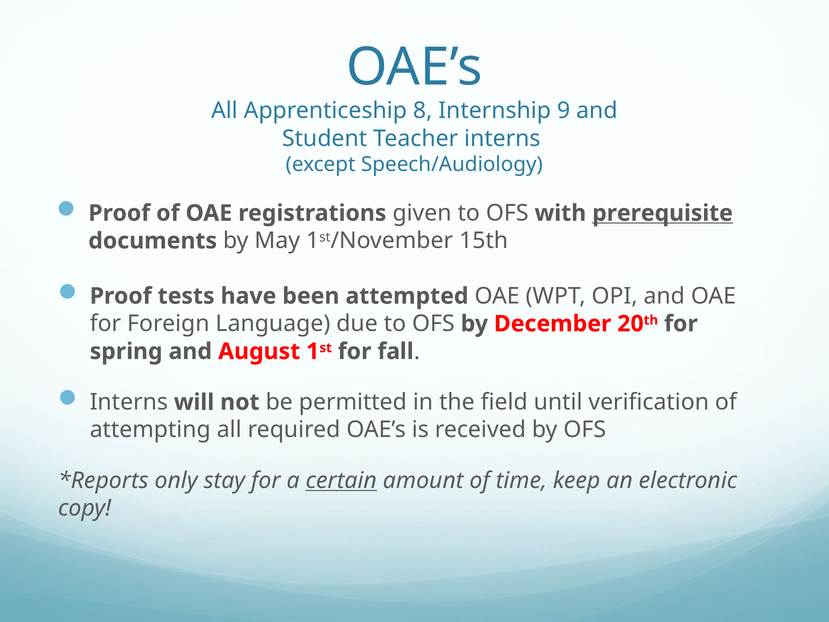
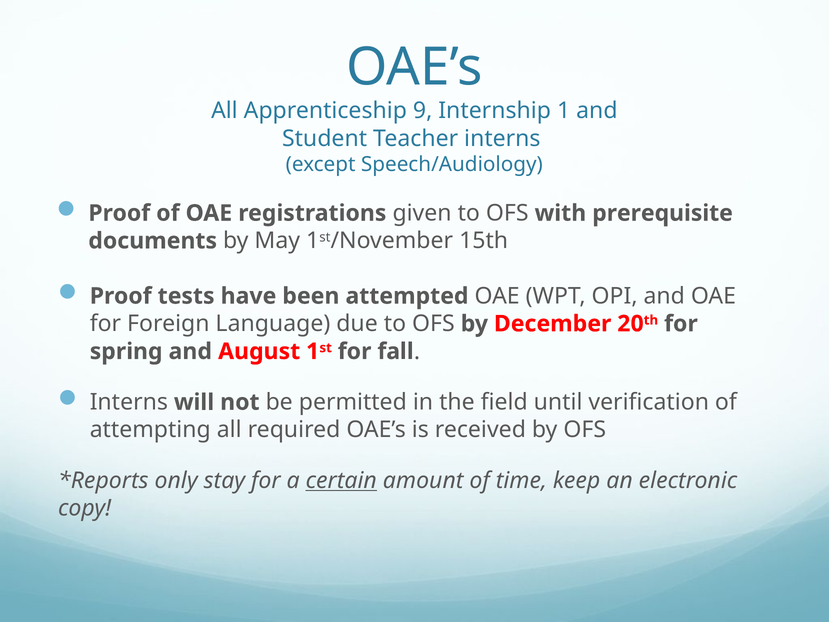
8: 8 -> 9
9: 9 -> 1
prerequisite underline: present -> none
